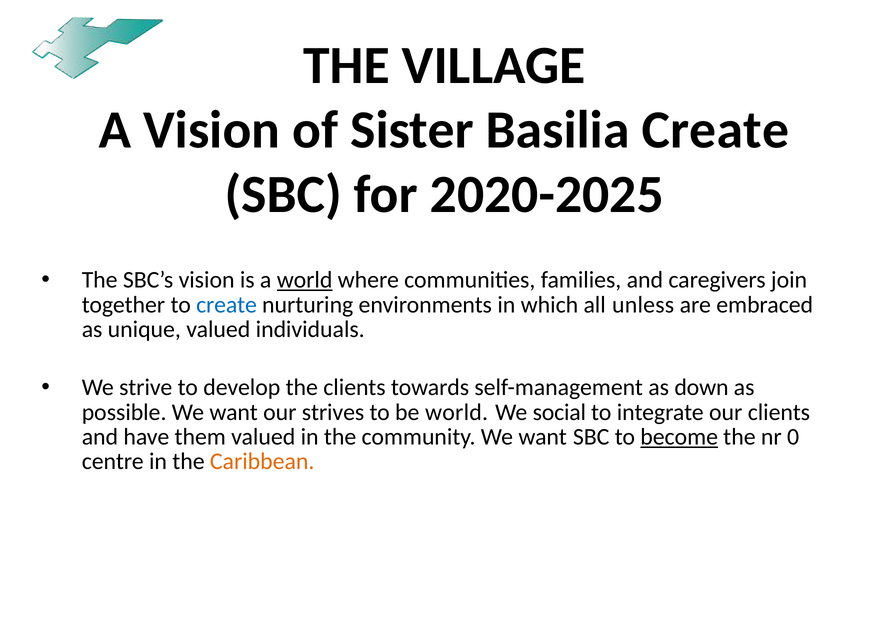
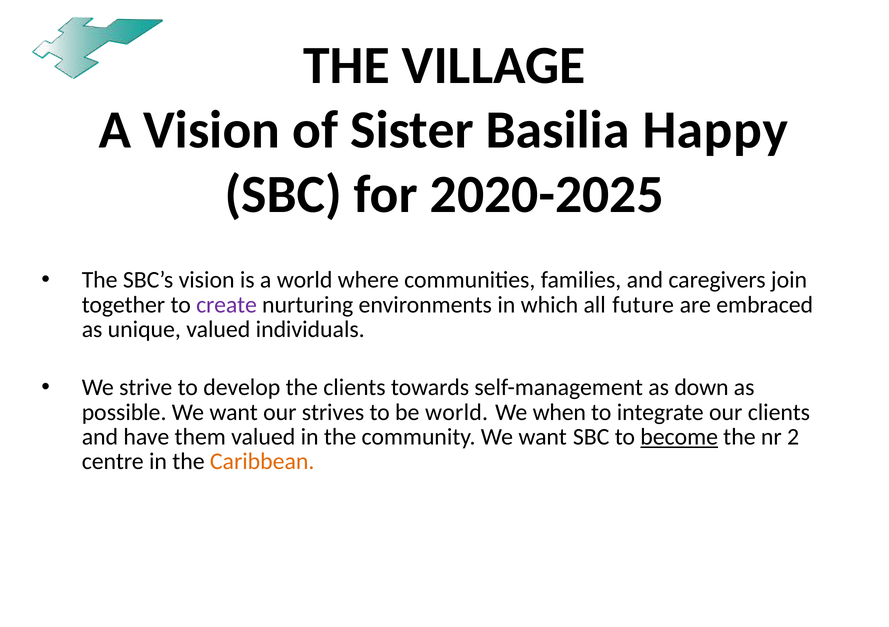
Basilia Create: Create -> Happy
world at (305, 280) underline: present -> none
create at (227, 304) colour: blue -> purple
unless: unless -> future
social: social -> when
0: 0 -> 2
